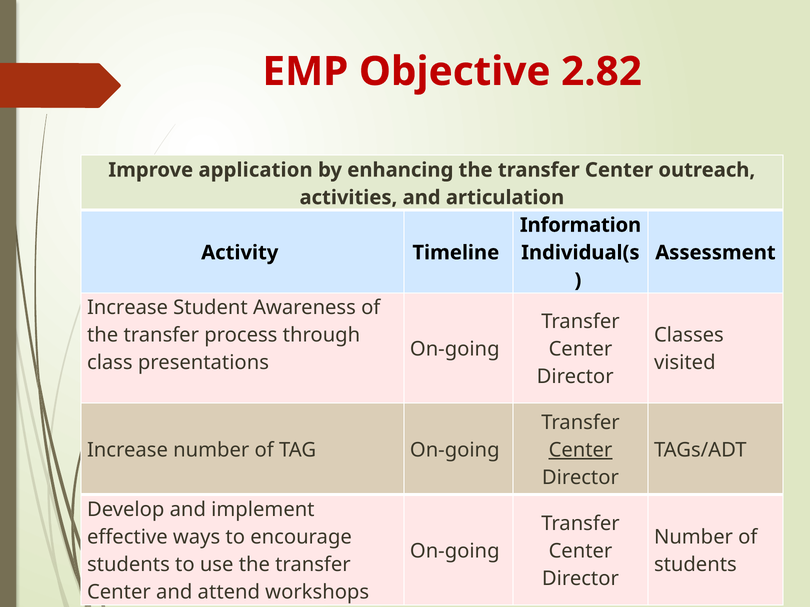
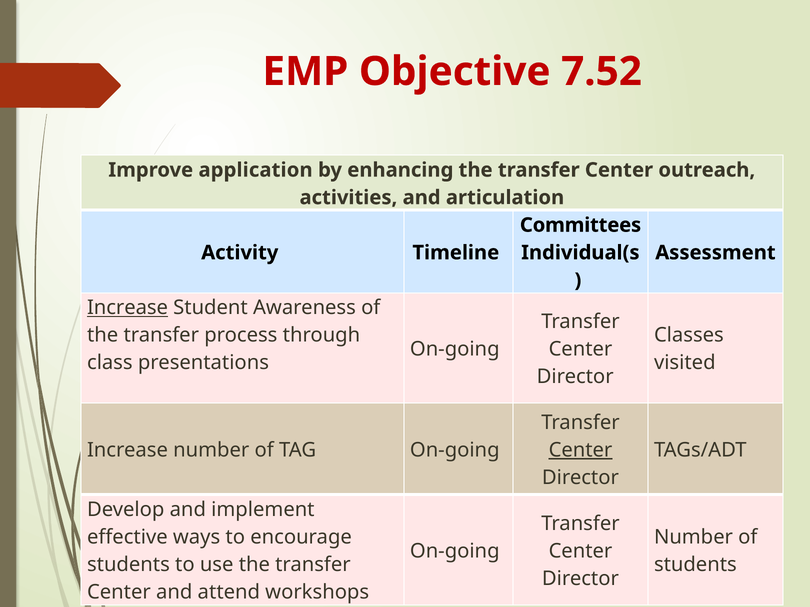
2.82: 2.82 -> 7.52
Information: Information -> Committees
Increase at (128, 308) underline: none -> present
